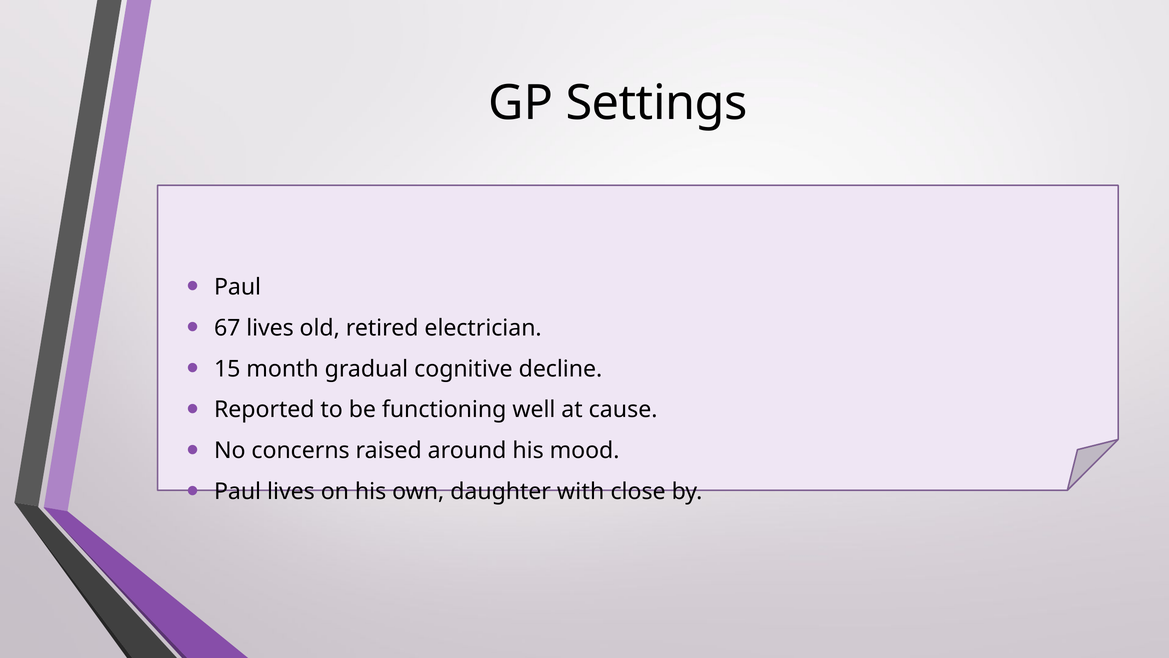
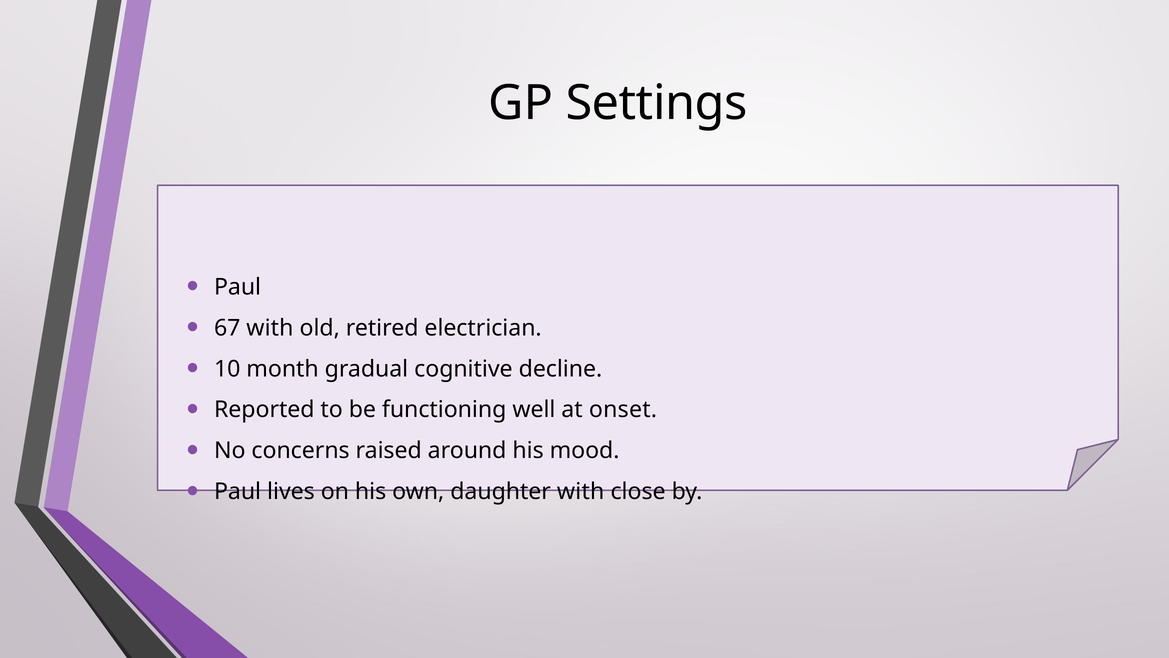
67 lives: lives -> with
15: 15 -> 10
cause: cause -> onset
